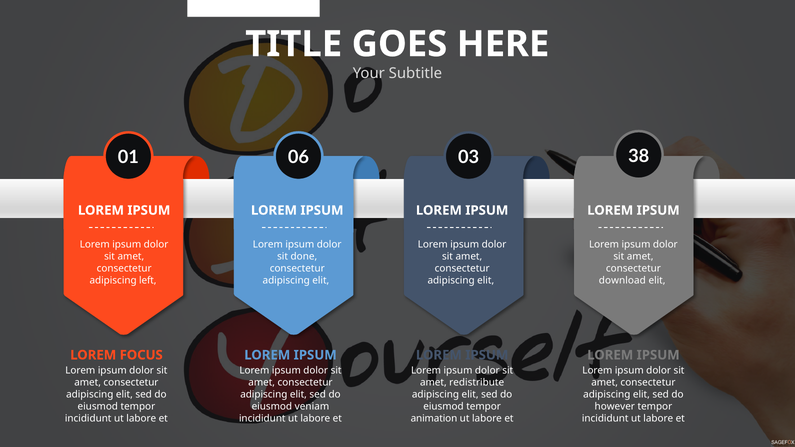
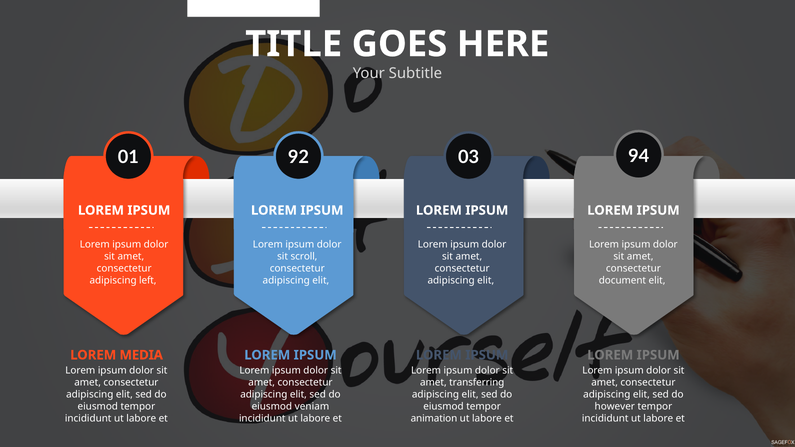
06: 06 -> 92
38: 38 -> 94
done: done -> scroll
download: download -> document
FOCUS: FOCUS -> MEDIA
redistribute: redistribute -> transferring
